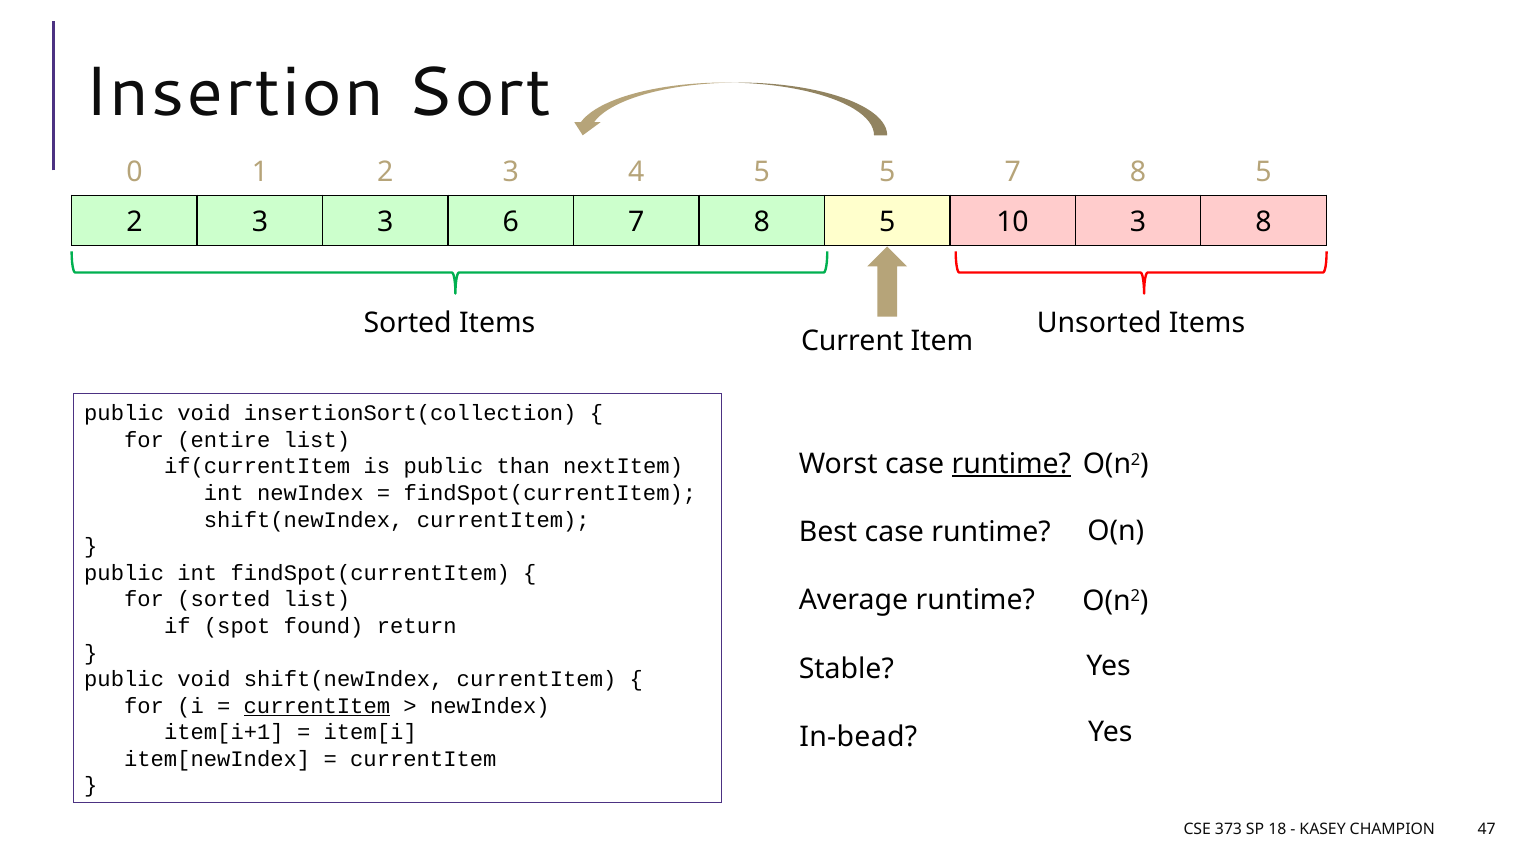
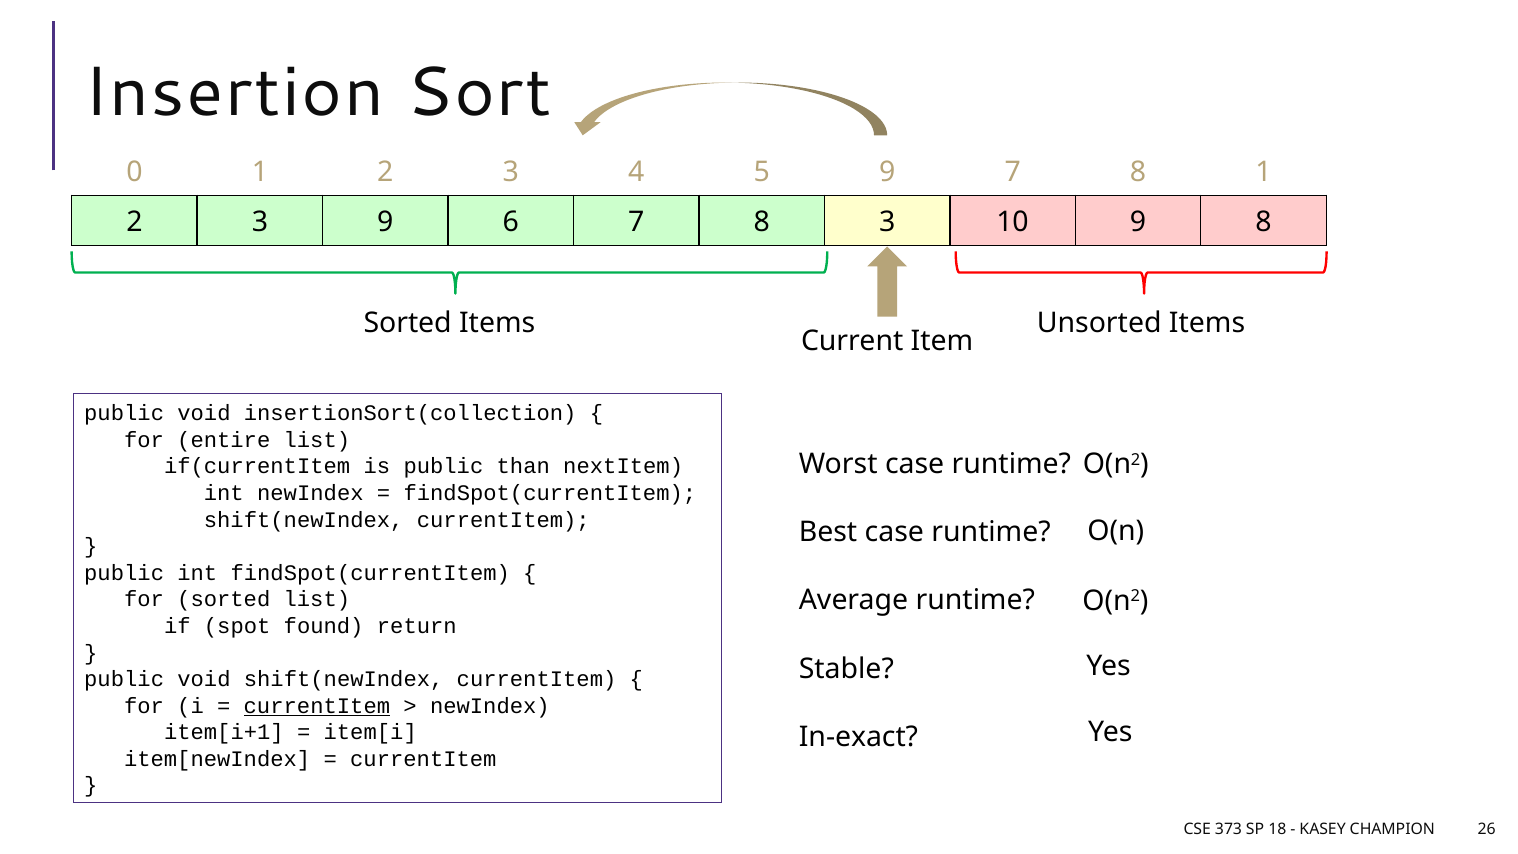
5 5: 5 -> 9
5 at (1264, 172): 5 -> 1
3 3: 3 -> 9
6 7 8 5: 5 -> 3
10 3: 3 -> 9
runtime at (1011, 464) underline: present -> none
In-bead: In-bead -> In-exact
47: 47 -> 26
